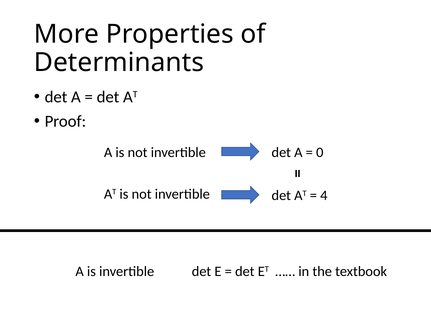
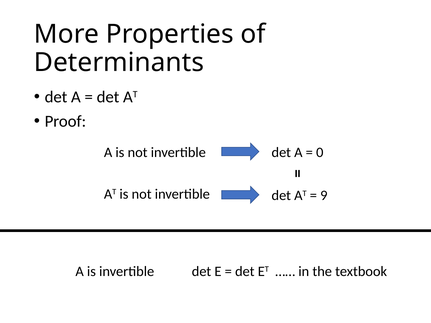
4: 4 -> 9
